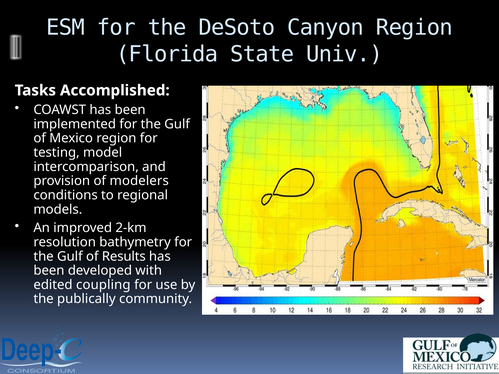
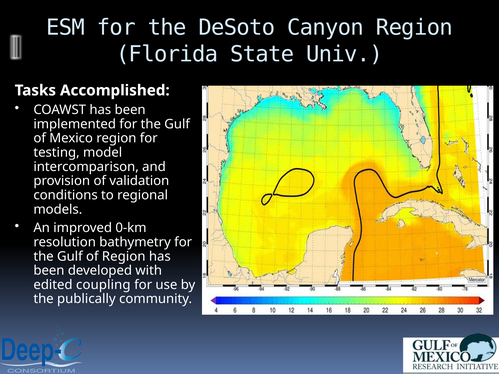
modelers: modelers -> validation
2-km: 2-km -> 0-km
of Results: Results -> Region
